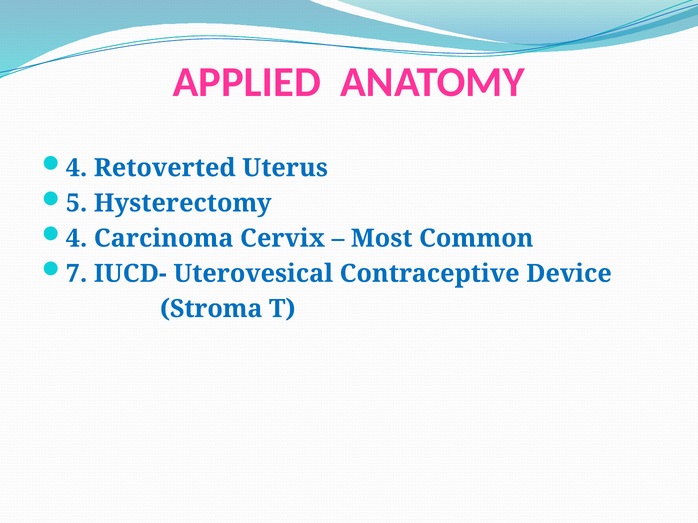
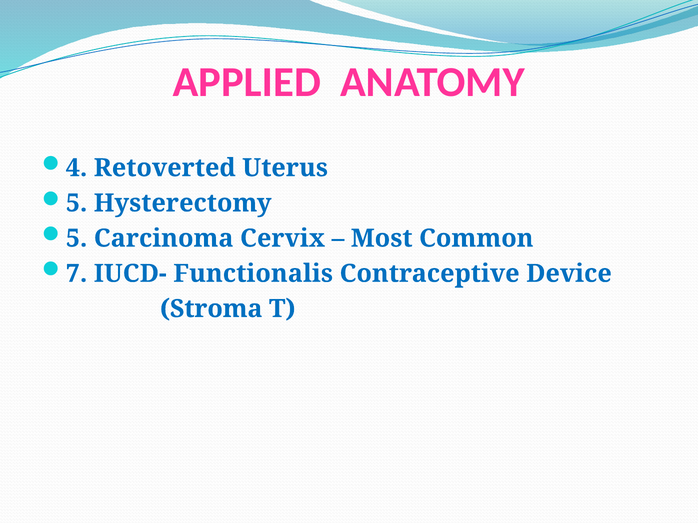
4 at (77, 239): 4 -> 5
Uterovesical: Uterovesical -> Functionalis
